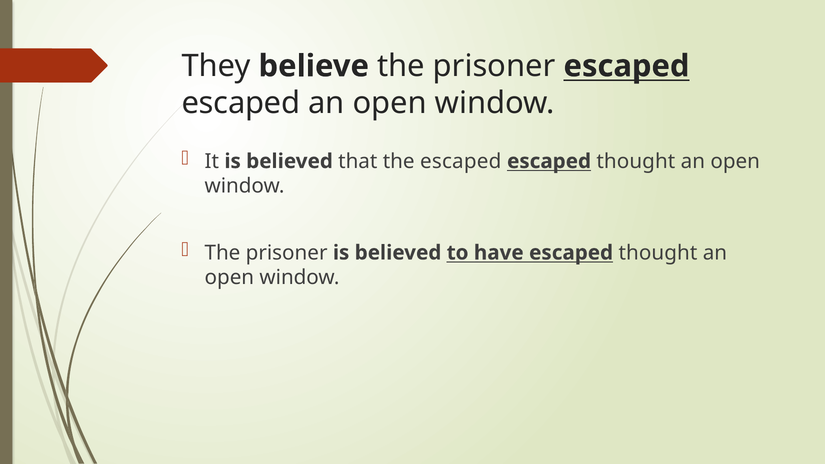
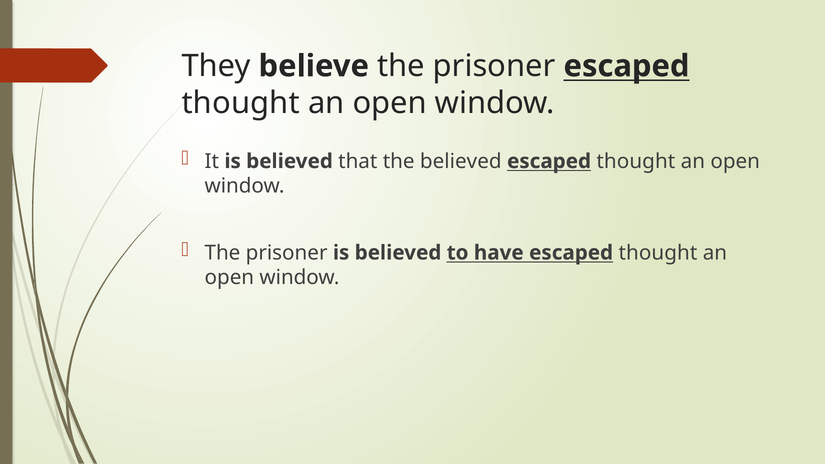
escaped at (241, 103): escaped -> thought
the escaped: escaped -> believed
